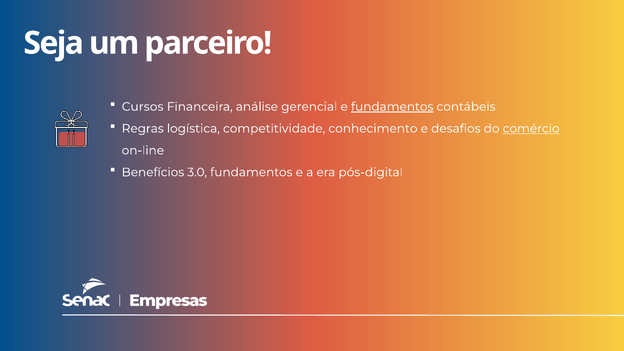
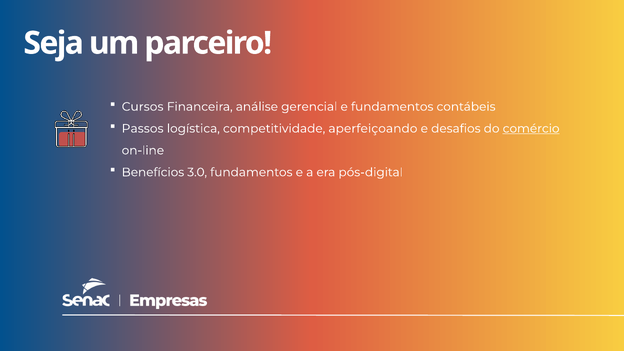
fundamentos at (392, 107) underline: present -> none
Regras: Regras -> Passos
conhecimento: conhecimento -> aperfeiçoando
